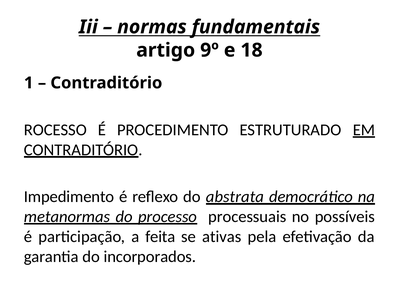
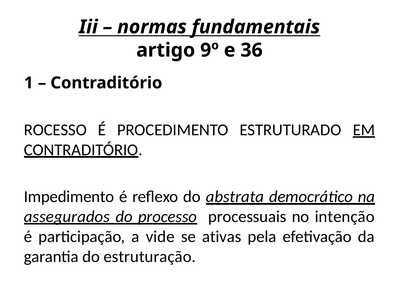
18: 18 -> 36
metanormas: metanormas -> assegurados
possíveis: possíveis -> intenção
feita: feita -> vide
incorporados: incorporados -> estruturação
